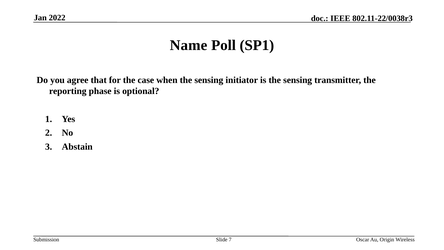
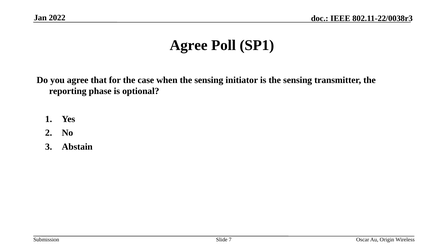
Name at (189, 45): Name -> Agree
